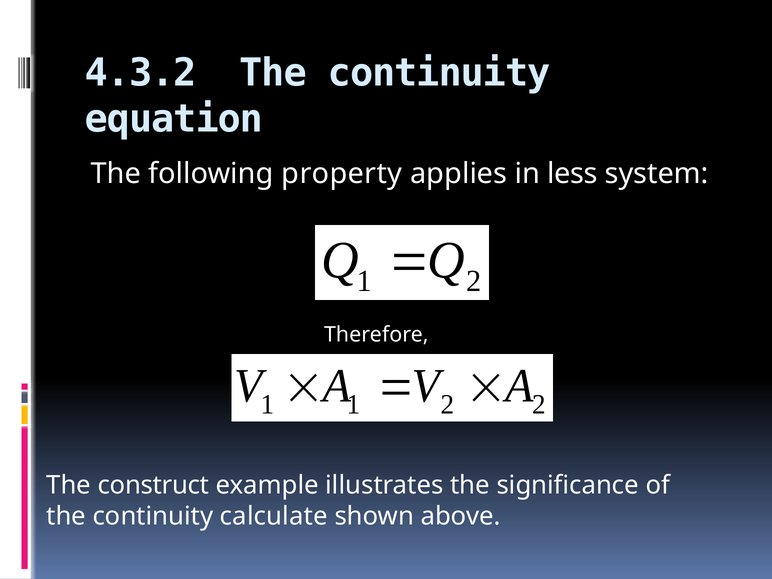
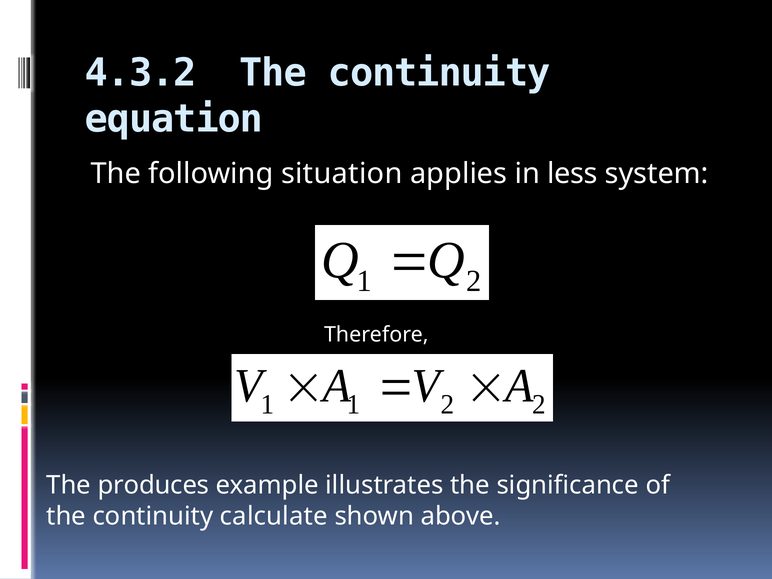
property: property -> situation
construct: construct -> produces
